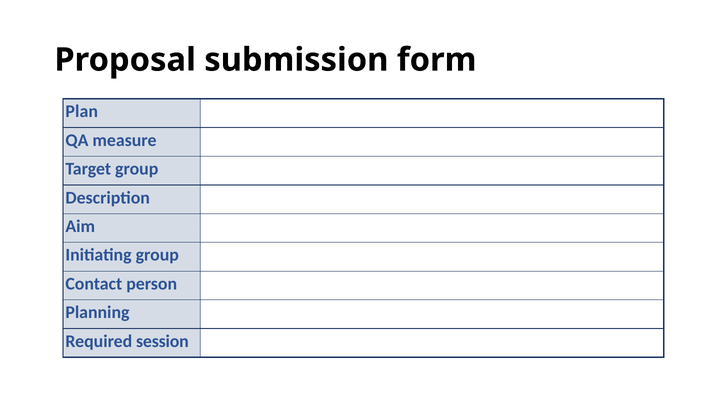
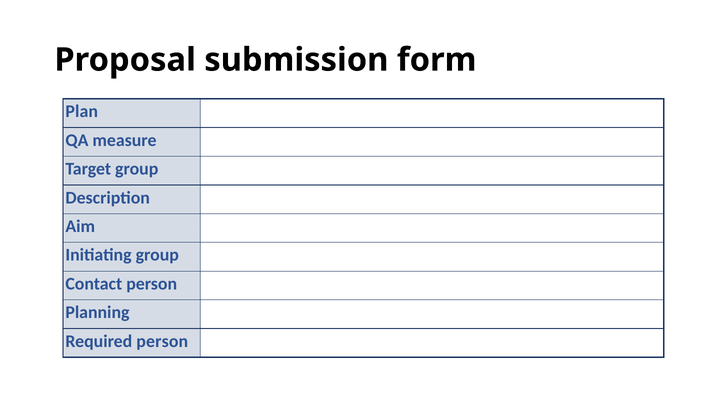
Required session: session -> person
